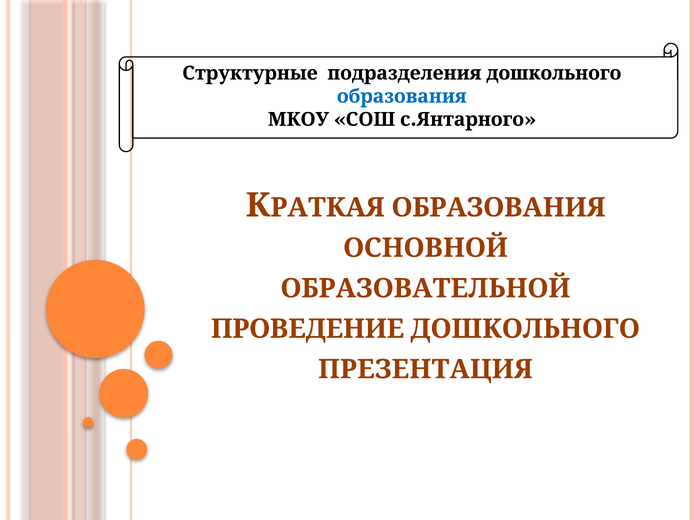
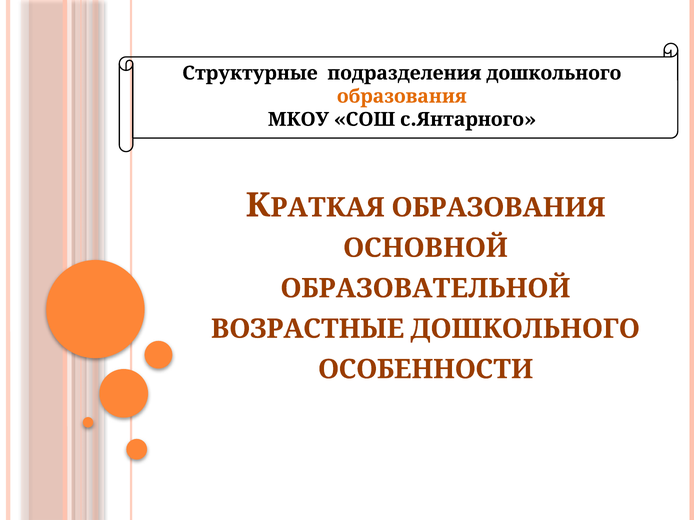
образования at (402, 96) colour: blue -> orange
ПРОВЕДЕНИЕ: ПРОВЕДЕНИЕ -> ВОЗРАСТНЫЕ
ПРЕЗЕНТАЦИЯ: ПРЕЗЕНТАЦИЯ -> ОСОБЕННОСТИ
